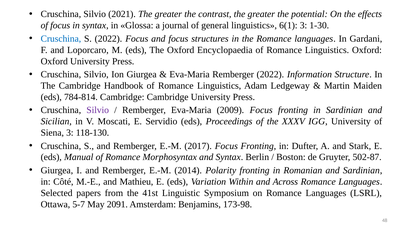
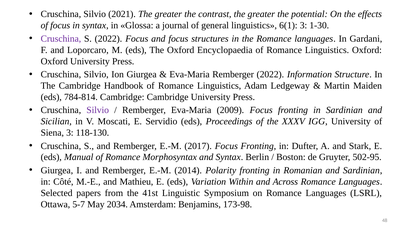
Cruschina at (61, 39) colour: blue -> purple
502-87: 502-87 -> 502-95
2091: 2091 -> 2034
